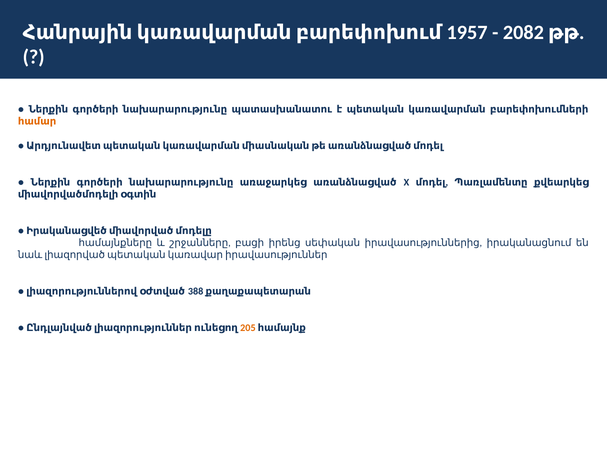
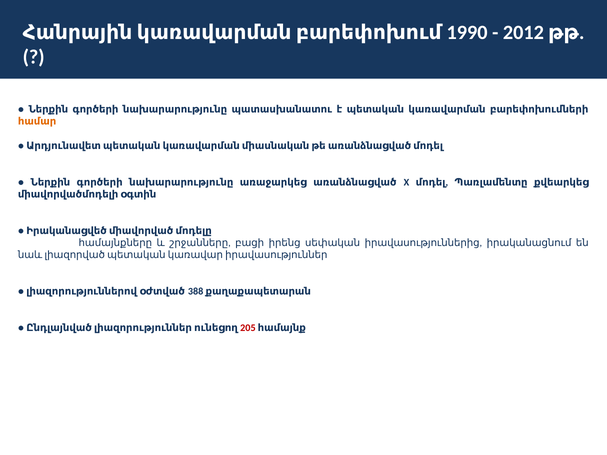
1957: 1957 -> 1990
2082: 2082 -> 2012
205 colour: orange -> red
